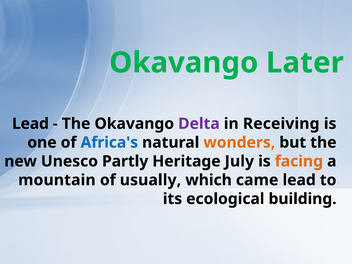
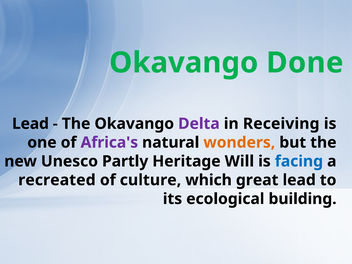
Later: Later -> Done
Africa's colour: blue -> purple
July: July -> Will
facing colour: orange -> blue
mountain: mountain -> recreated
usually: usually -> culture
came: came -> great
